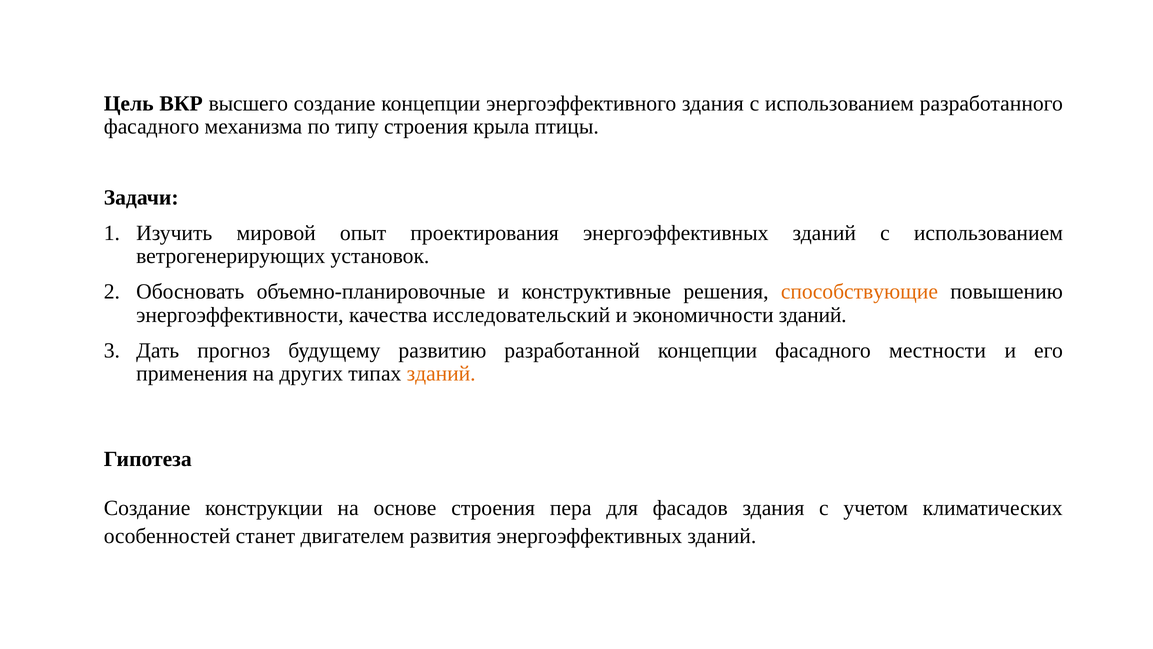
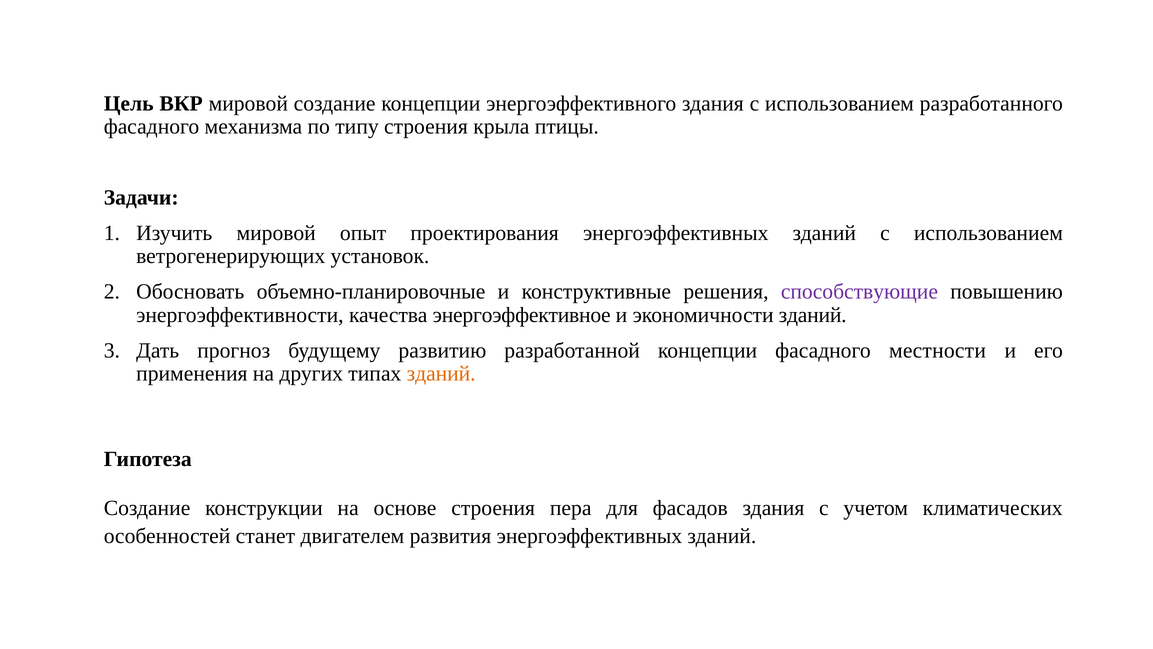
ВКР высшего: высшего -> мировой
способствующие colour: orange -> purple
исследовательский: исследовательский -> энергоэффективное
